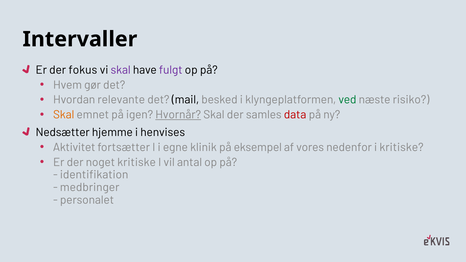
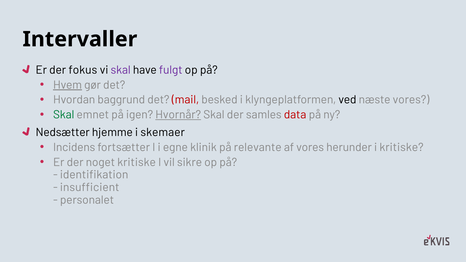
Hvem underline: none -> present
relevante: relevante -> baggrund
mail colour: black -> red
ved colour: green -> black
næste risiko: risiko -> vores
Skal at (64, 115) colour: orange -> green
henvises: henvises -> skemaer
Aktivitet: Aktivitet -> Incidens
eksempel: eksempel -> relevante
nedenfor: nedenfor -> herunder
antal: antal -> sikre
medbringer: medbringer -> insufficient
